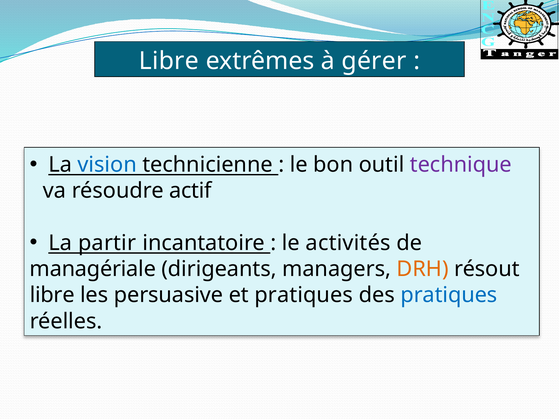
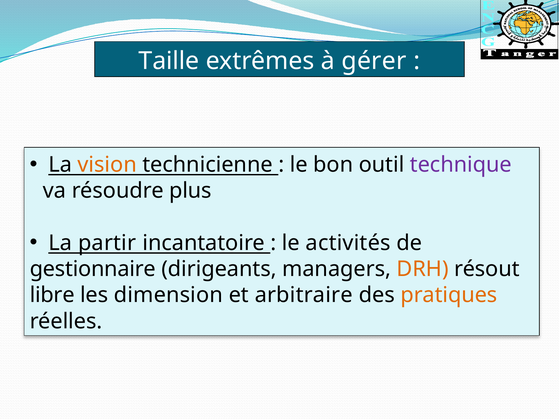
Libre at (169, 61): Libre -> Taille
vision colour: blue -> orange
actif: actif -> plus
managériale: managériale -> gestionnaire
persuasive: persuasive -> dimension
et pratiques: pratiques -> arbitraire
pratiques at (449, 295) colour: blue -> orange
